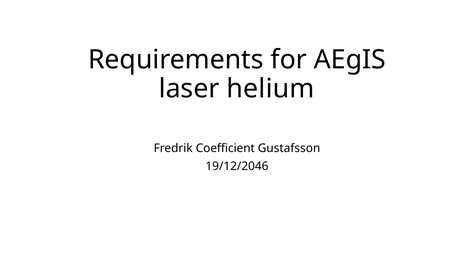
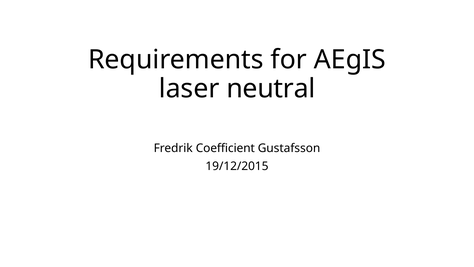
helium: helium -> neutral
19/12/2046: 19/12/2046 -> 19/12/2015
